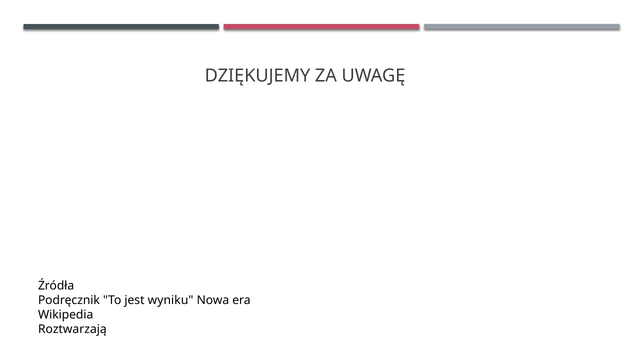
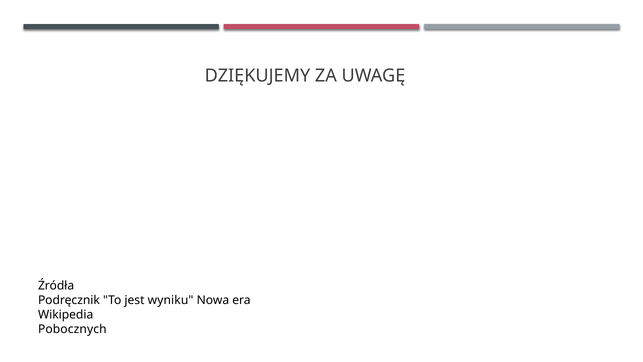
Roztwarzają: Roztwarzają -> Pobocznych
